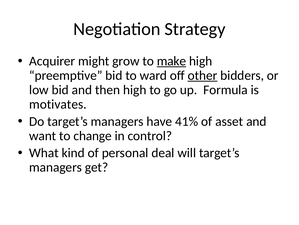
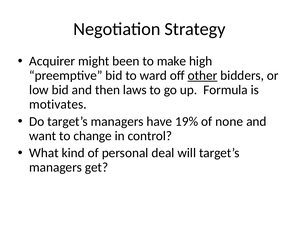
grow: grow -> been
make underline: present -> none
then high: high -> laws
41%: 41% -> 19%
asset: asset -> none
